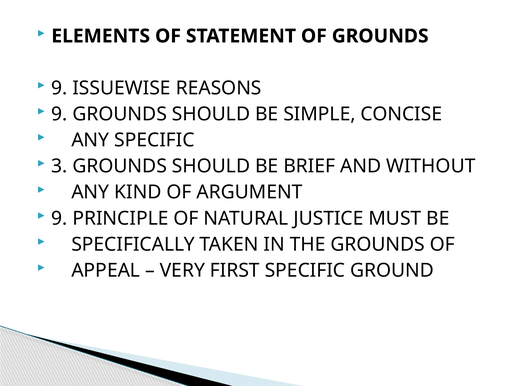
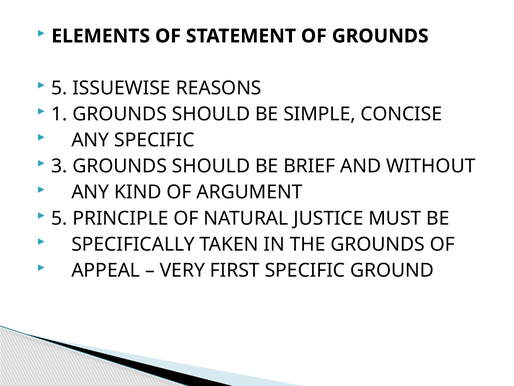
9 at (59, 88): 9 -> 5
9 at (59, 114): 9 -> 1
9 at (59, 218): 9 -> 5
